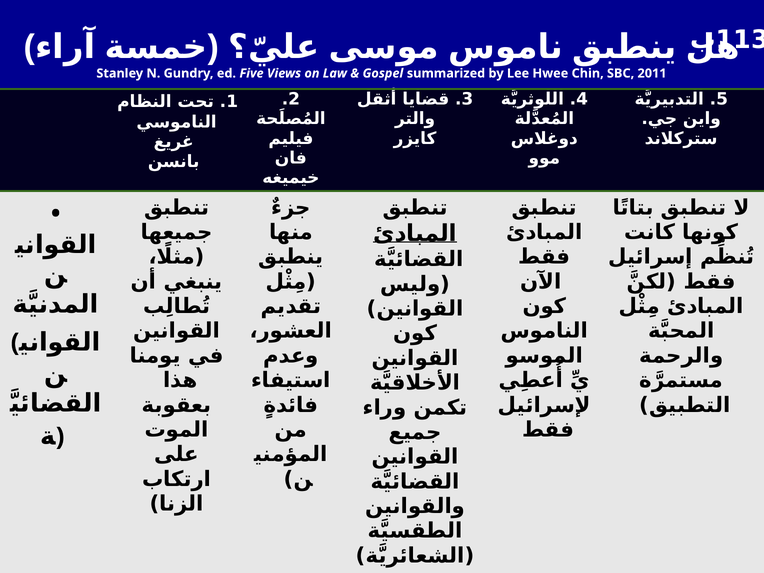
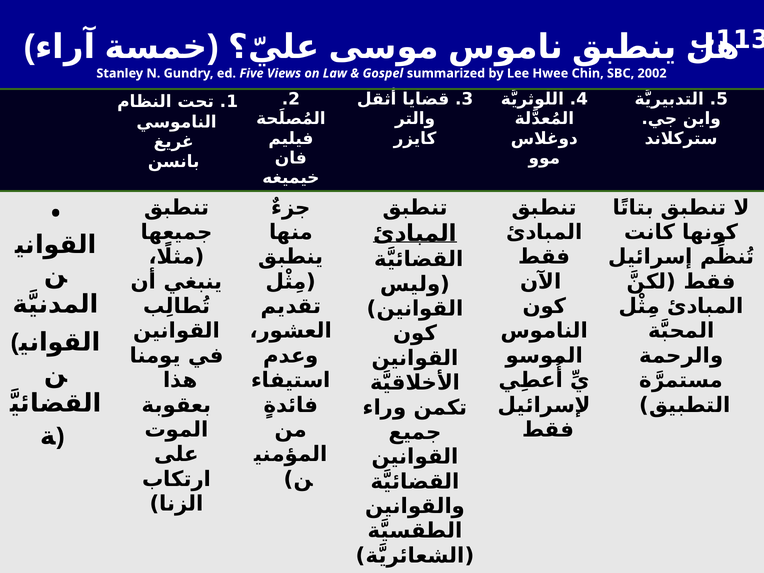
2011: 2011 -> 2002
